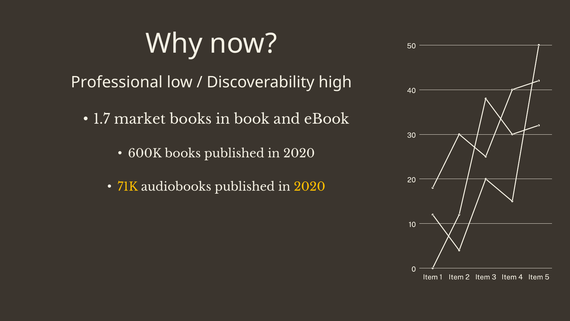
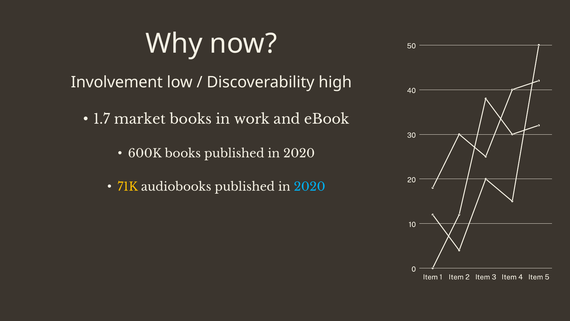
Professional: Professional -> Involvement
book: book -> work
2020 at (310, 187) colour: yellow -> light blue
